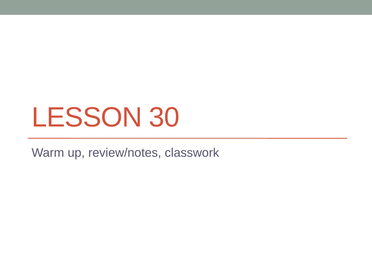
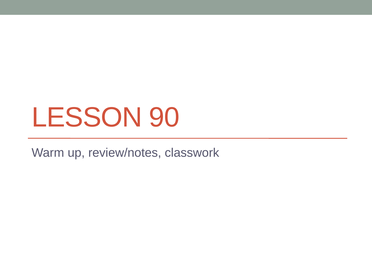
30: 30 -> 90
